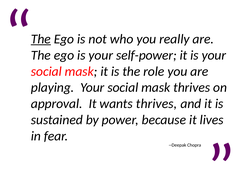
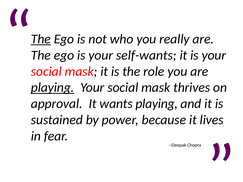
self-power: self-power -> self-wants
playing at (53, 88) underline: none -> present
wants thrives: thrives -> playing
